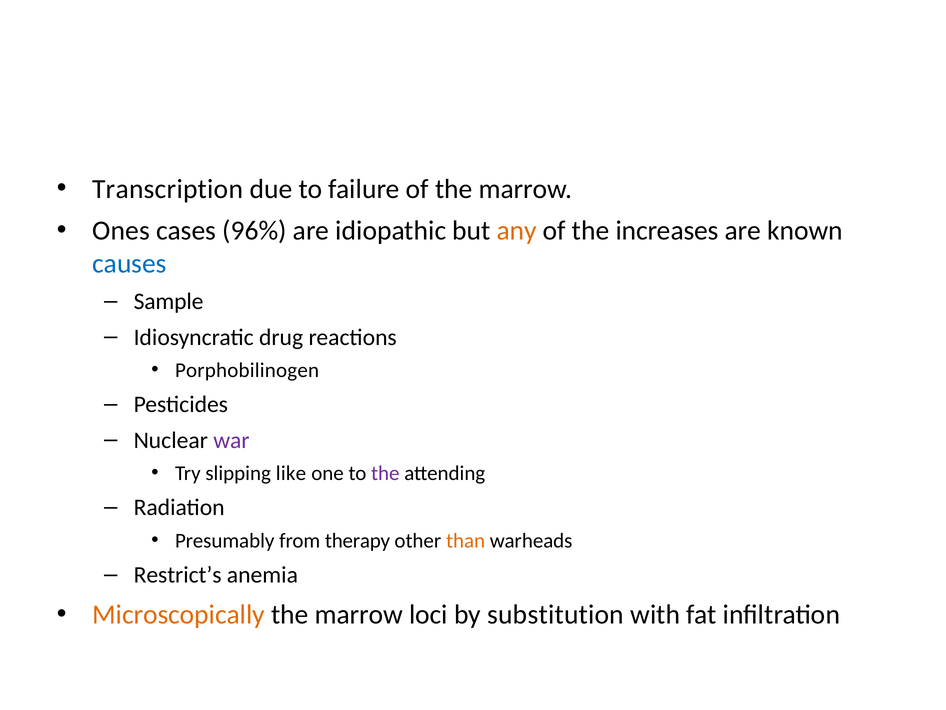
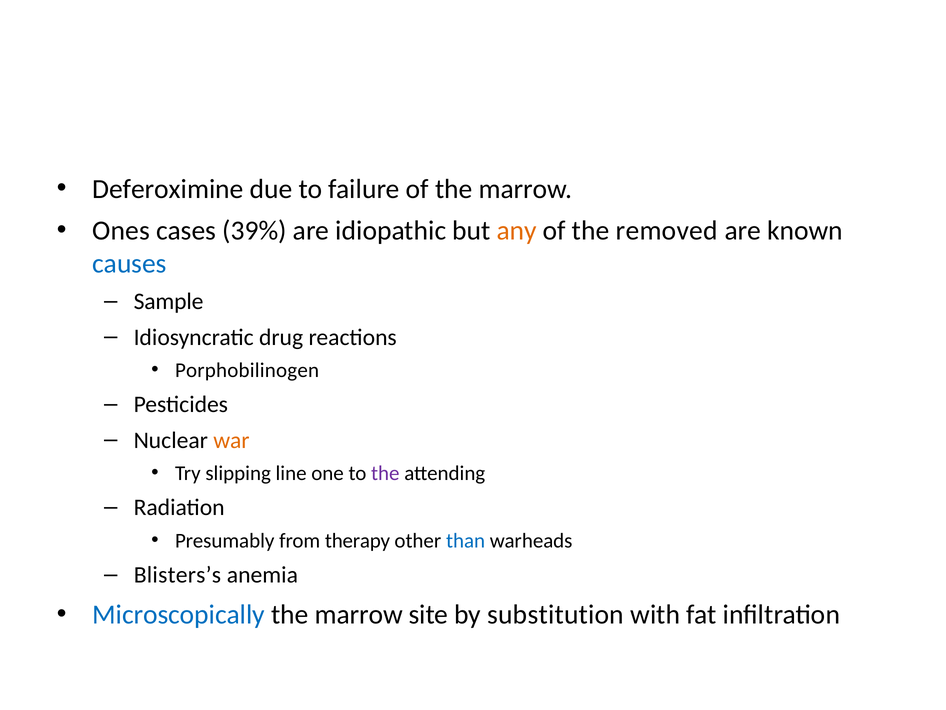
Transcription: Transcription -> Deferoximine
96%: 96% -> 39%
increases: increases -> removed
war colour: purple -> orange
like: like -> line
than colour: orange -> blue
Restrict’s: Restrict’s -> Blisters’s
Microscopically colour: orange -> blue
loci: loci -> site
